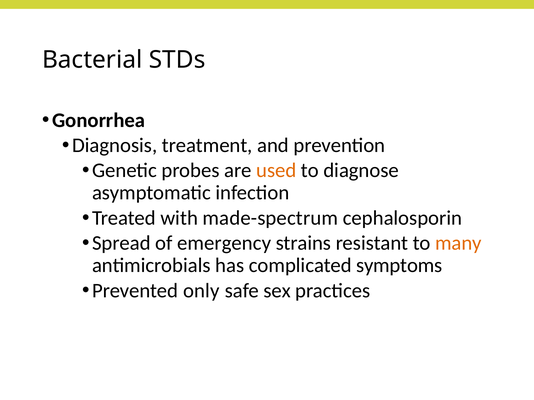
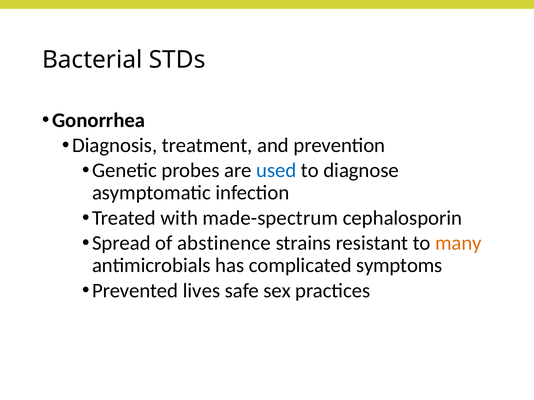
used colour: orange -> blue
emergency: emergency -> abstinence
only: only -> lives
